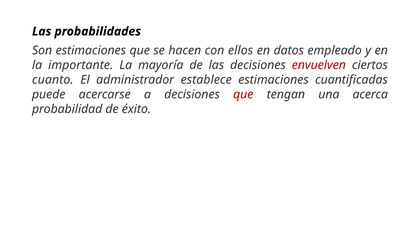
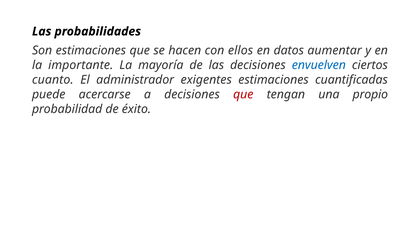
empleado: empleado -> aumentar
envuelven colour: red -> blue
establece: establece -> exigentes
acerca: acerca -> propio
